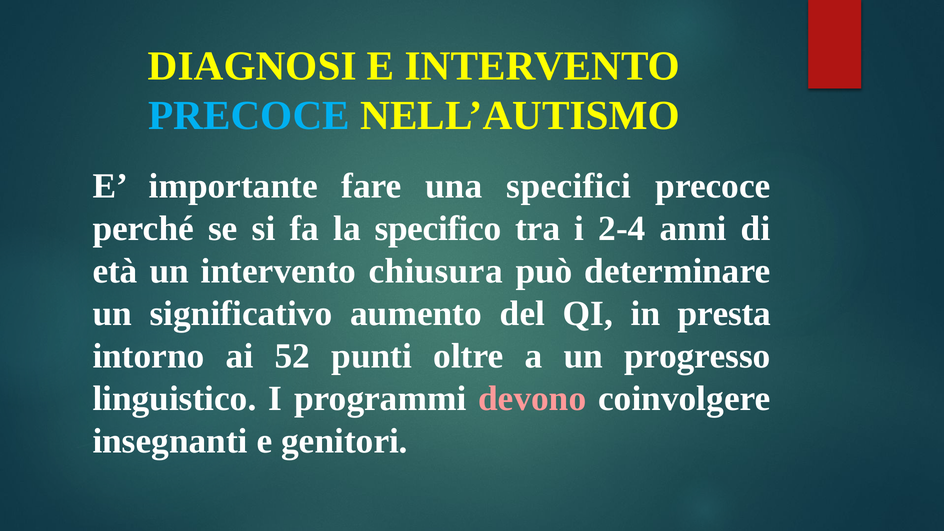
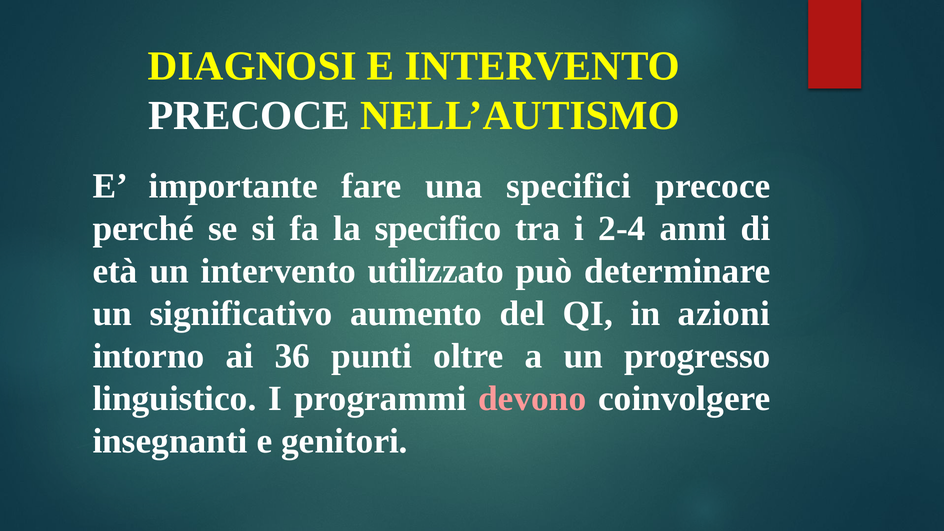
PRECOCE at (249, 116) colour: light blue -> white
chiusura: chiusura -> utilizzato
presta: presta -> azioni
52: 52 -> 36
